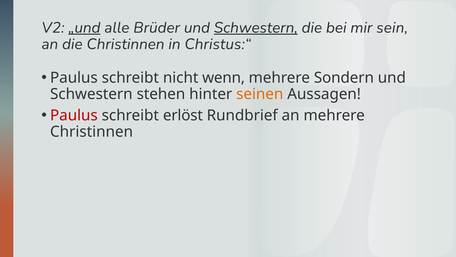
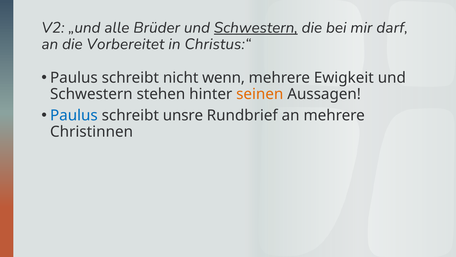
„und underline: present -> none
sein: sein -> darf
die Christinnen: Christinnen -> Vorbereitet
Sondern: Sondern -> Ewigkeit
Paulus at (74, 115) colour: red -> blue
erlöst: erlöst -> unsre
